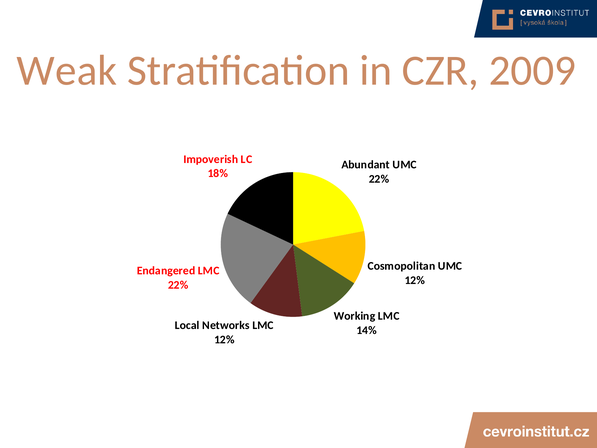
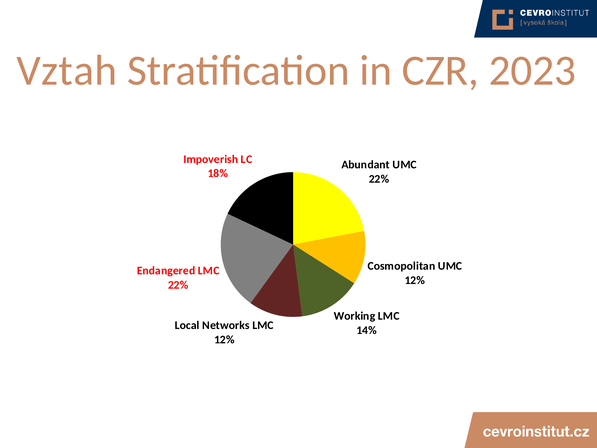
Weak: Weak -> Vztah
2009: 2009 -> 2023
